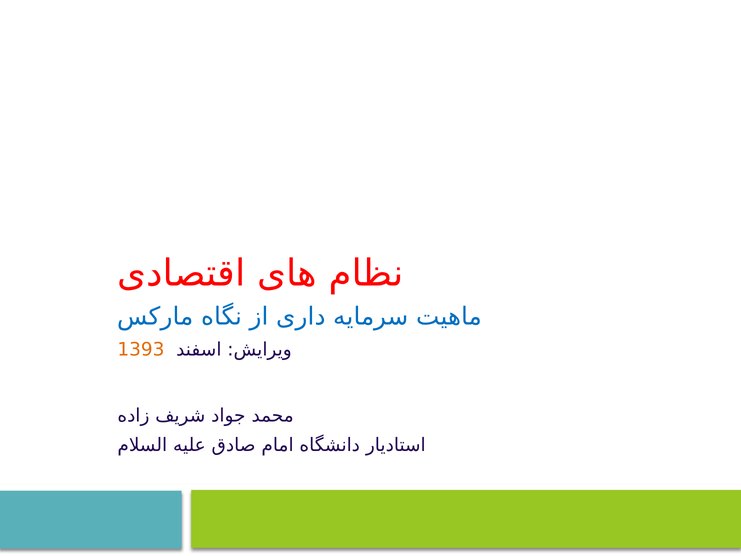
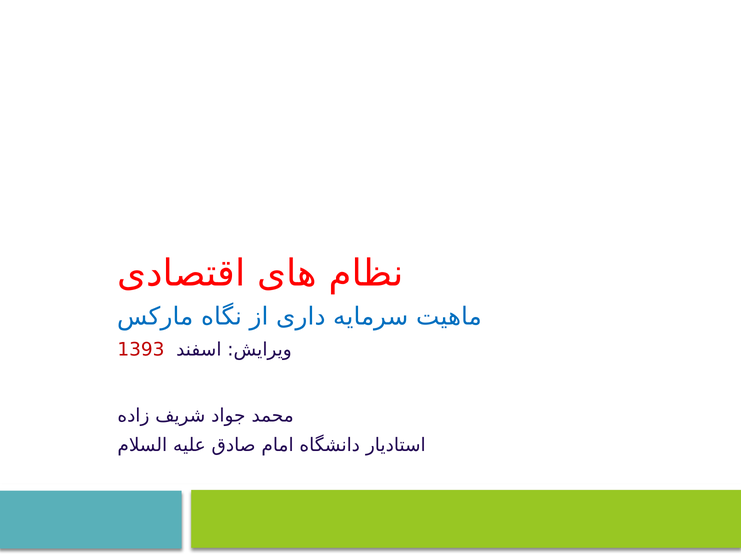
1393 colour: orange -> red
